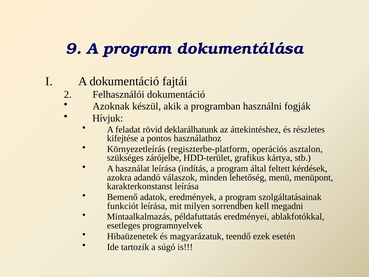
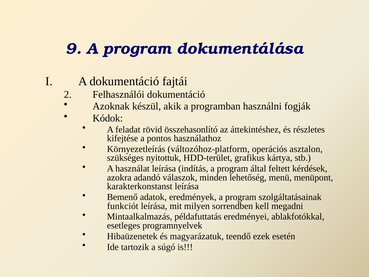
Hívjuk: Hívjuk -> Kódok
deklarálhatunk: deklarálhatunk -> összehasonlító
regiszterbe-platform: regiszterbe-platform -> változóhoz-platform
zárójelbe: zárójelbe -> nyitottuk
